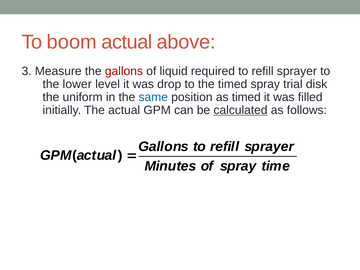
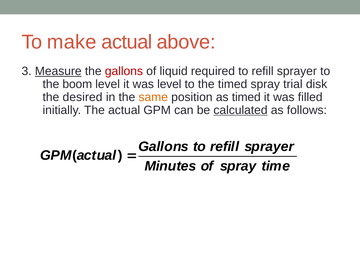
boom: boom -> make
Measure underline: none -> present
lower: lower -> boom
was drop: drop -> level
uniform: uniform -> desired
same colour: blue -> orange
